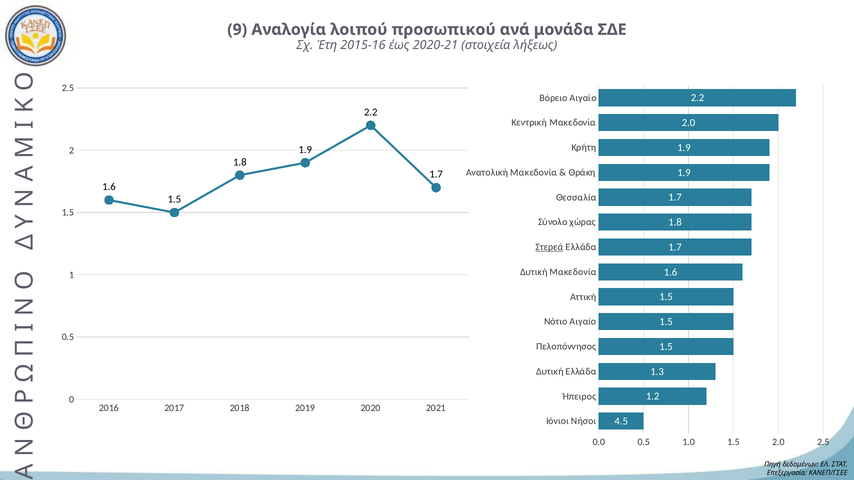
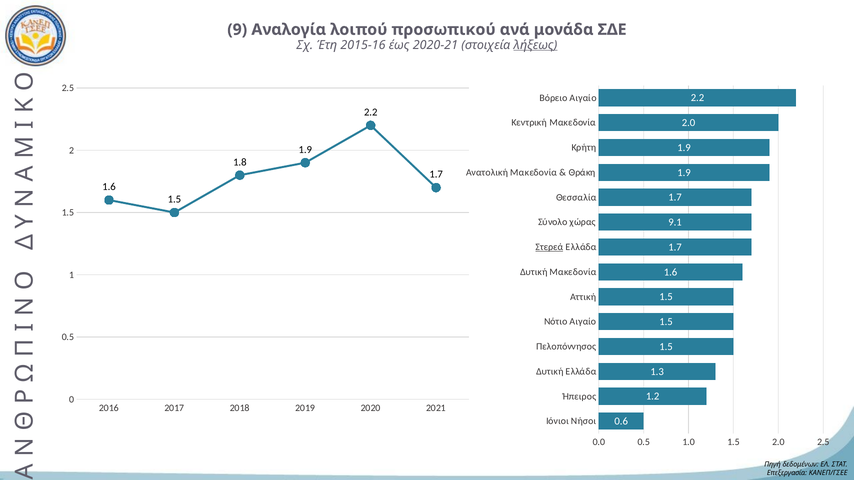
λήξεως underline: none -> present
1.8 at (675, 222): 1.8 -> 9.1
4.5: 4.5 -> 0.6
